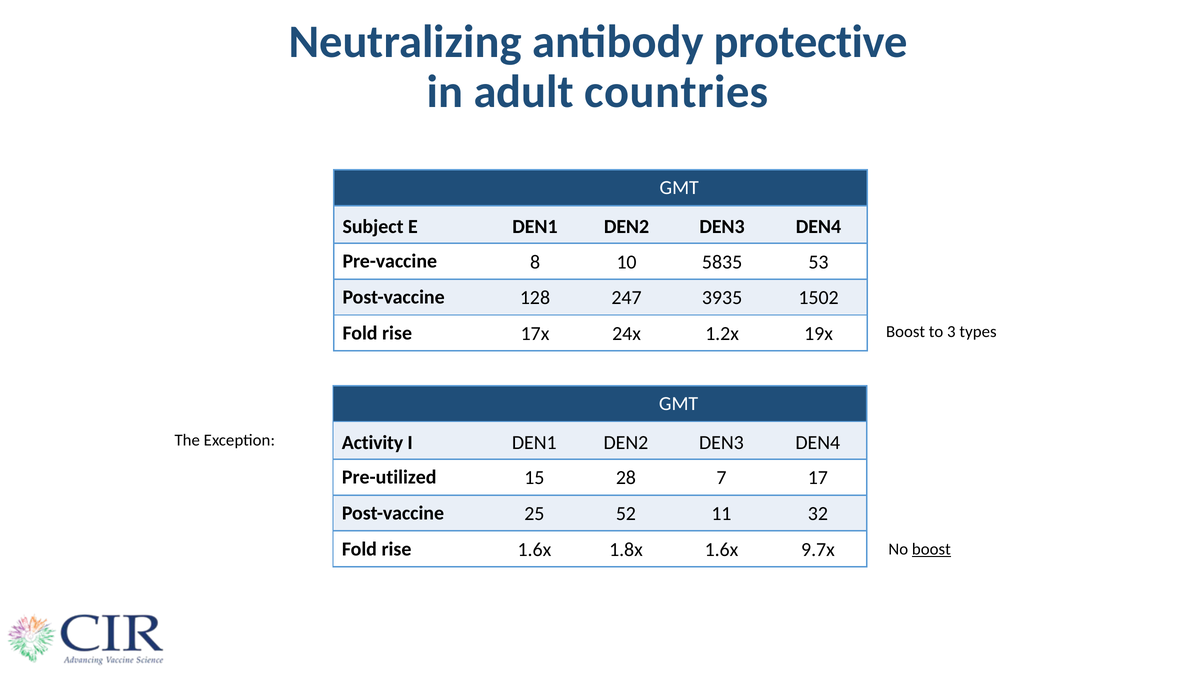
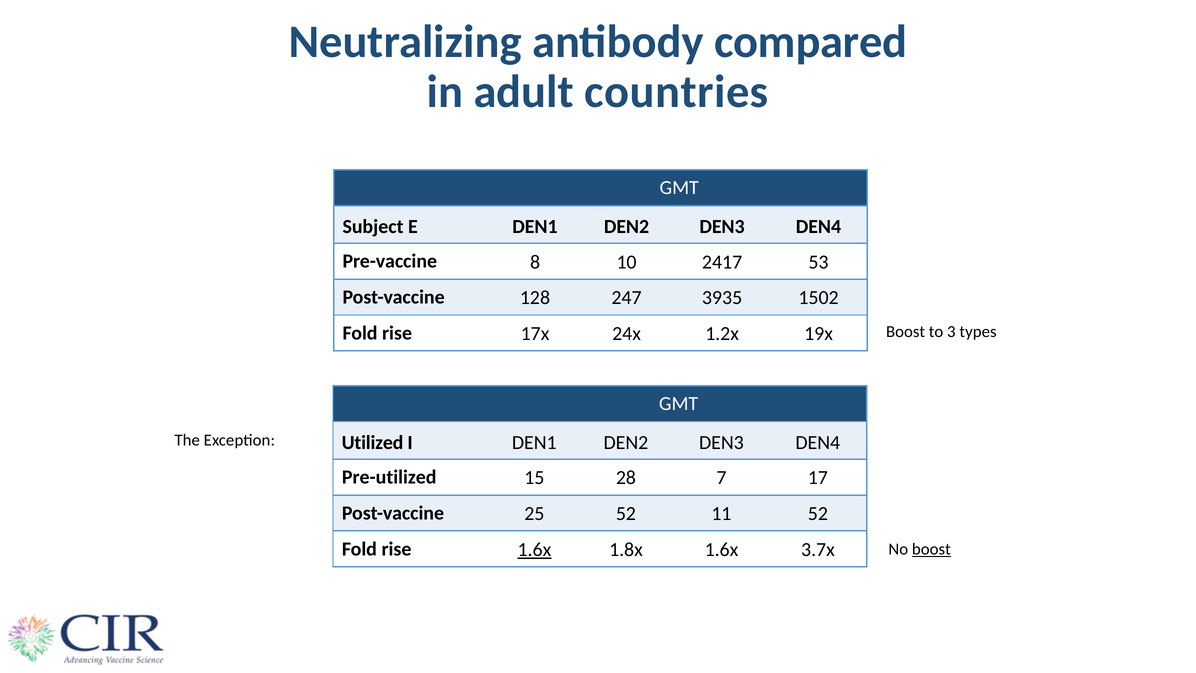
protective: protective -> compared
5835: 5835 -> 2417
Activity: Activity -> Utilized
11 32: 32 -> 52
1.6x at (534, 550) underline: none -> present
9.7x: 9.7x -> 3.7x
